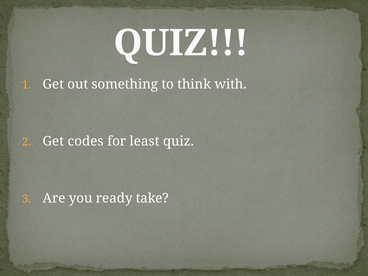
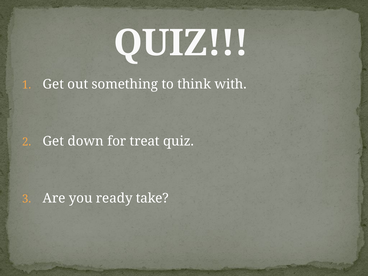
codes: codes -> down
least: least -> treat
